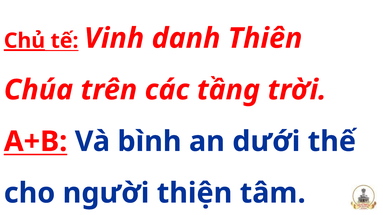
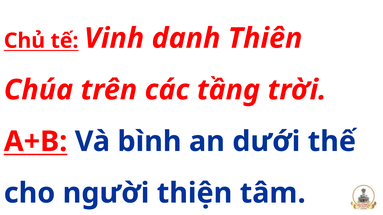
Chủ underline: present -> none
